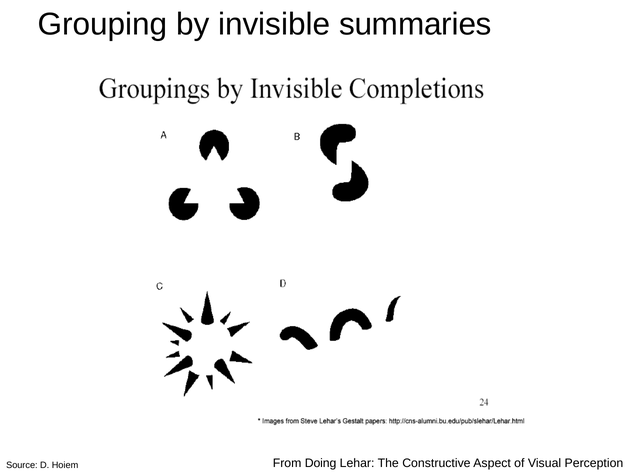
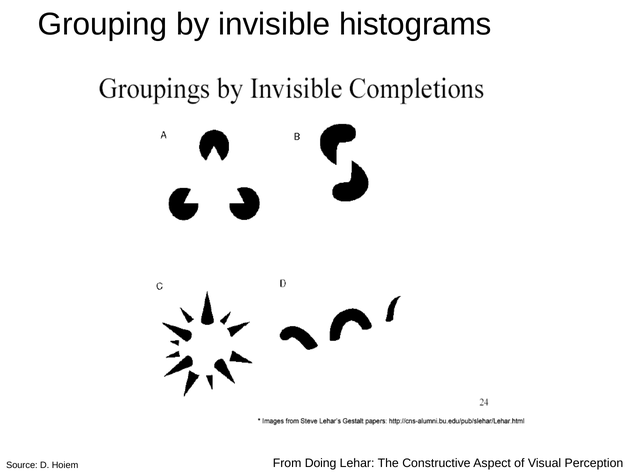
summaries: summaries -> histograms
